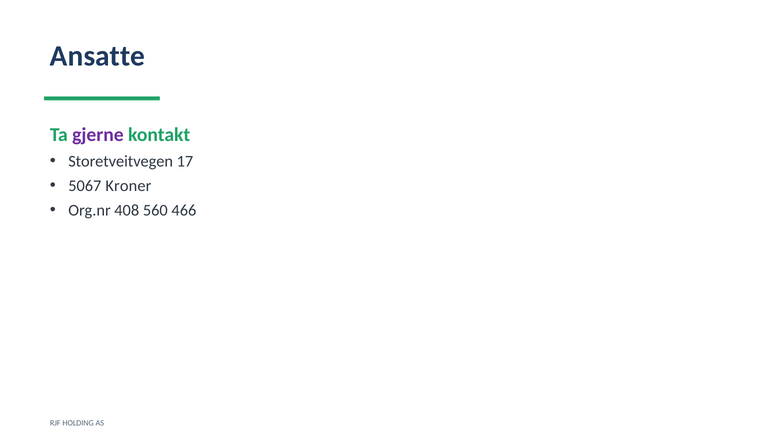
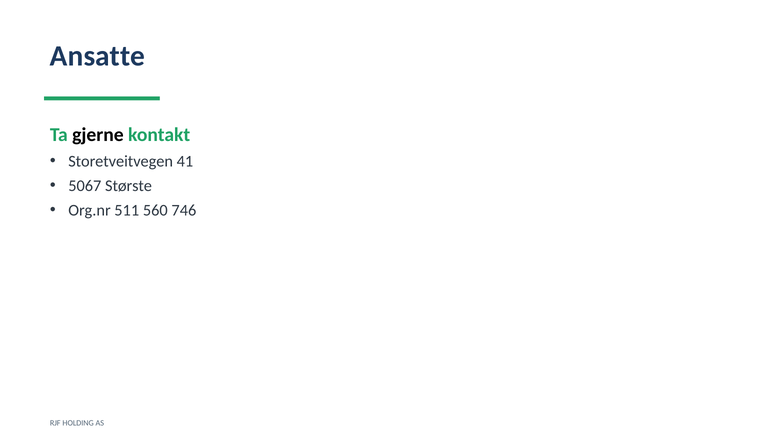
gjerne colour: purple -> black
17: 17 -> 41
Kroner: Kroner -> Største
408: 408 -> 511
466: 466 -> 746
